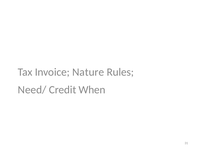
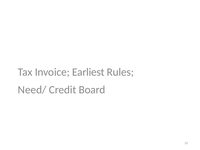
Nature: Nature -> Earliest
When: When -> Board
